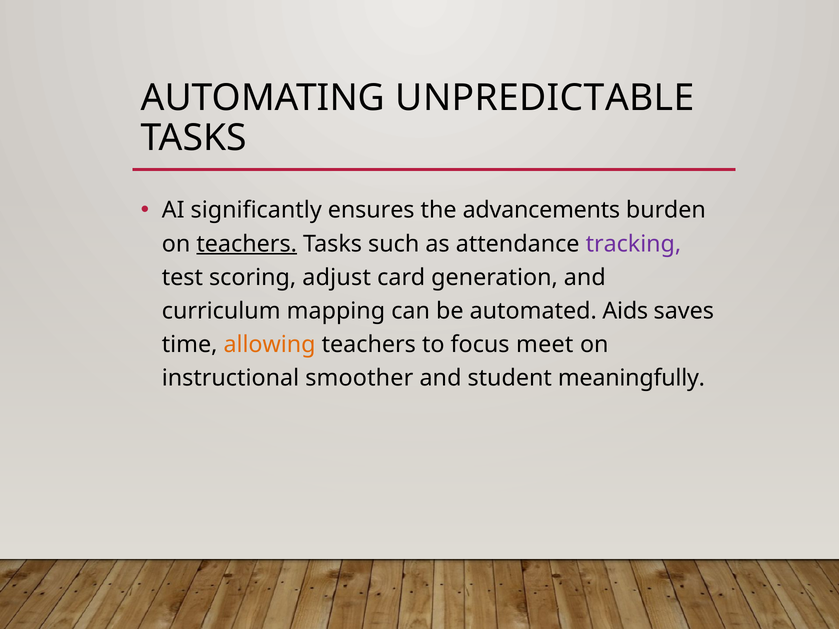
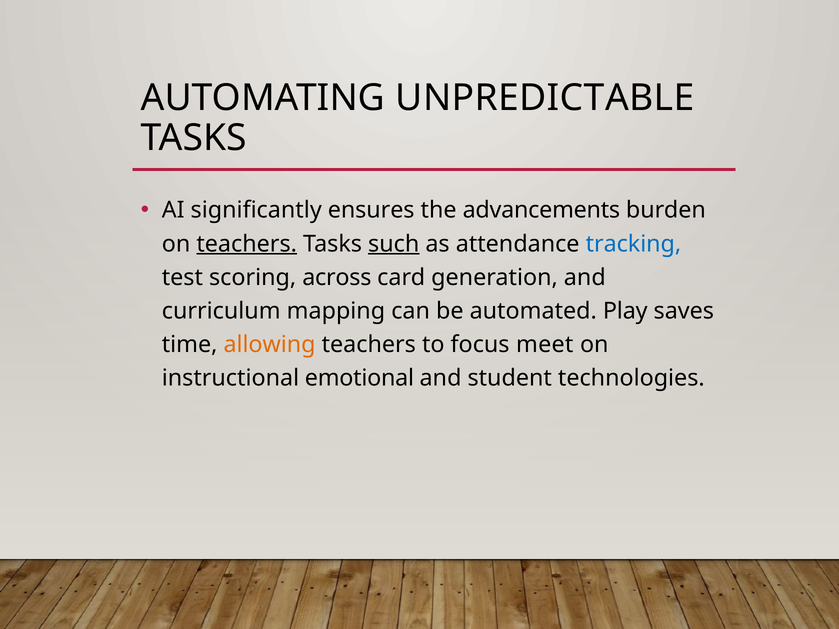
such underline: none -> present
tracking colour: purple -> blue
adjust: adjust -> across
Aids: Aids -> Play
smoother: smoother -> emotional
meaningfully: meaningfully -> technologies
